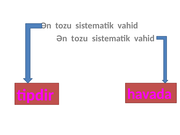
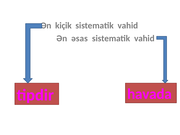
tozu at (63, 26): tozu -> kiçik
tozu at (80, 38): tozu -> əsas
